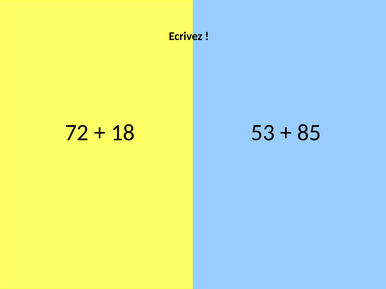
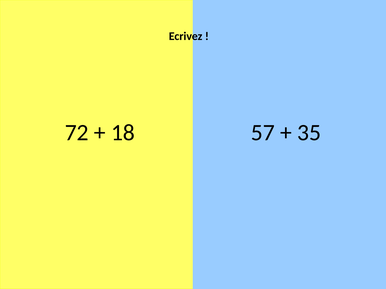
53: 53 -> 57
85: 85 -> 35
